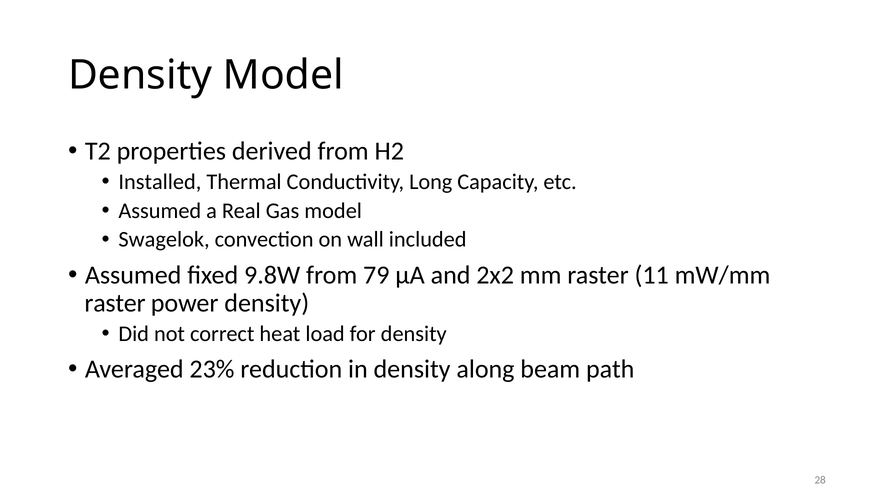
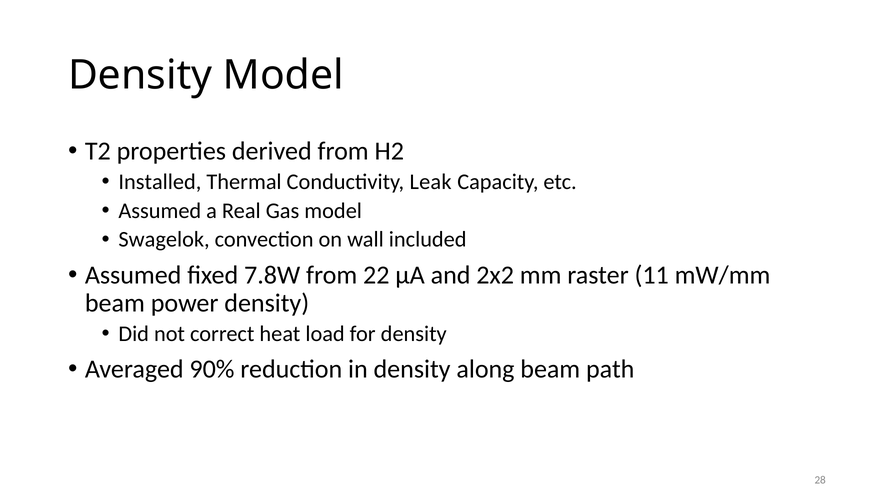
Long: Long -> Leak
9.8W: 9.8W -> 7.8W
79: 79 -> 22
raster at (115, 303): raster -> beam
23%: 23% -> 90%
